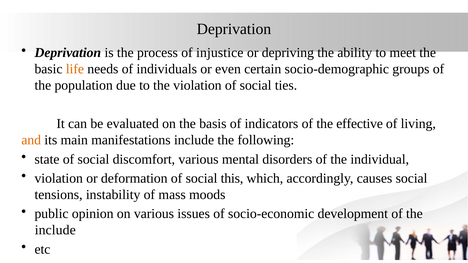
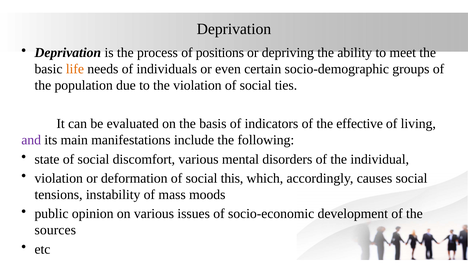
injustice: injustice -> positions
and colour: orange -> purple
include at (55, 230): include -> sources
